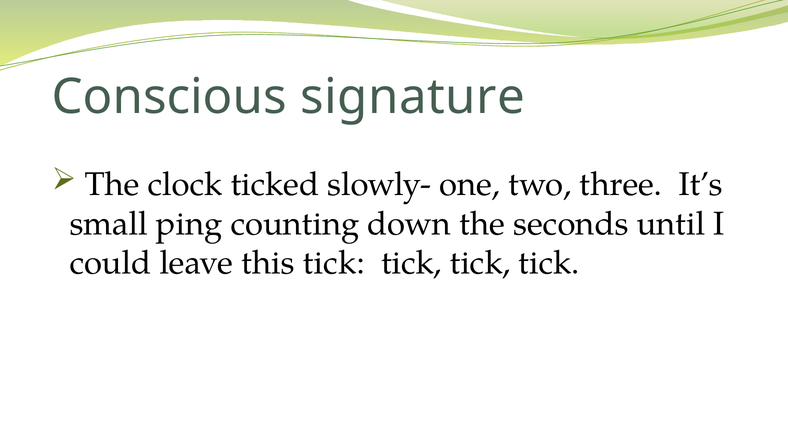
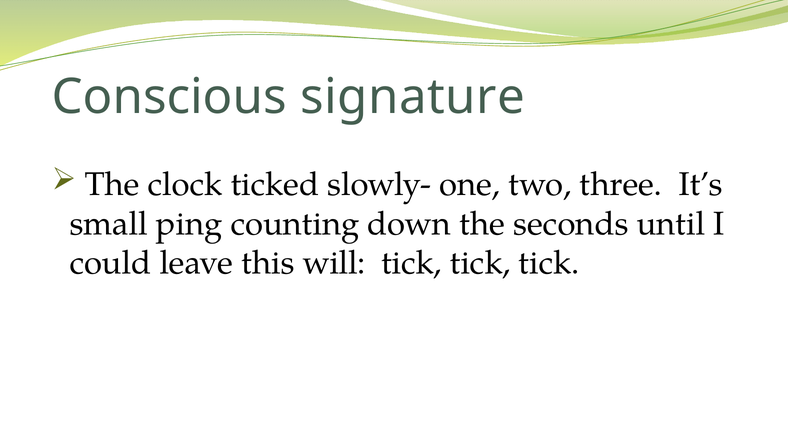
this tick: tick -> will
